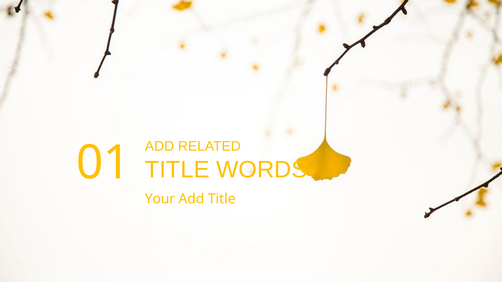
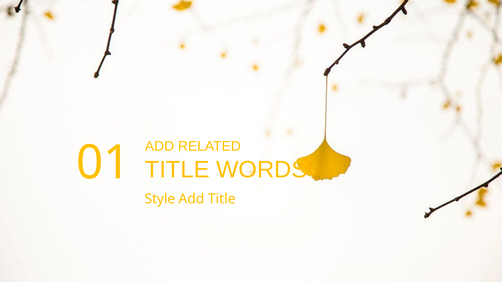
Your: Your -> Style
